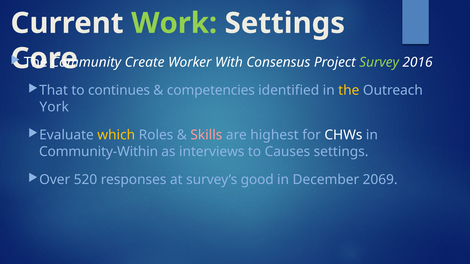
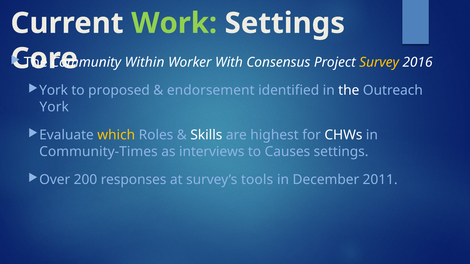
Create: Create -> Within
Survey colour: light green -> yellow
That at (54, 91): That -> York
continues: continues -> proposed
competencies: competencies -> endorsement
the at (349, 91) colour: yellow -> white
Skills colour: pink -> white
Community-Within: Community-Within -> Community-Times
520: 520 -> 200
good: good -> tools
2069: 2069 -> 2011
